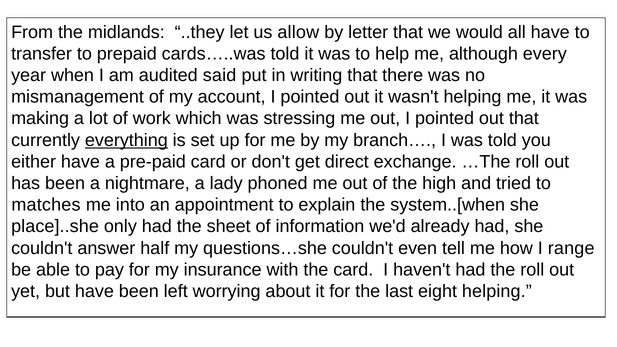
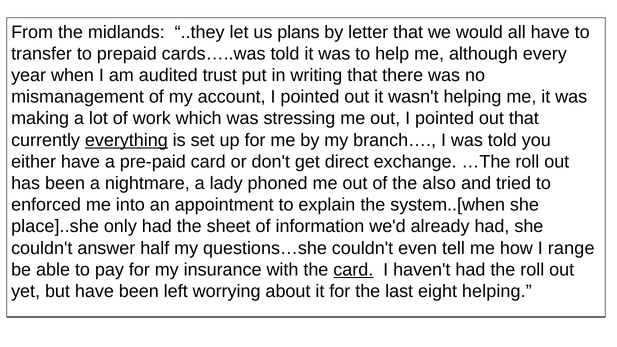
allow: allow -> plans
said: said -> trust
high: high -> also
matches: matches -> enforced
card at (353, 270) underline: none -> present
